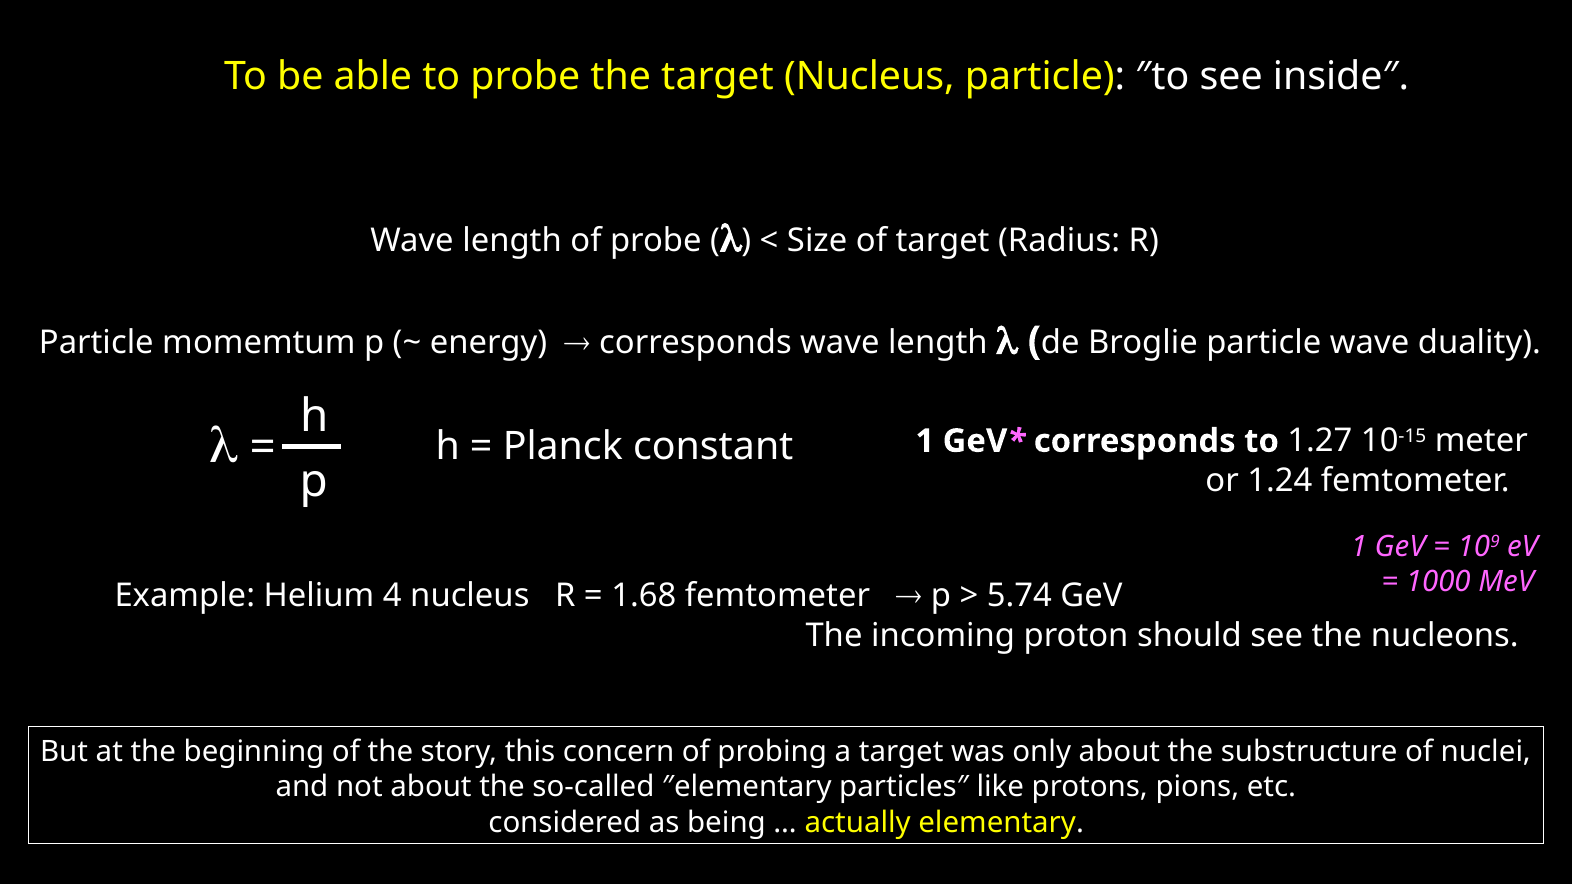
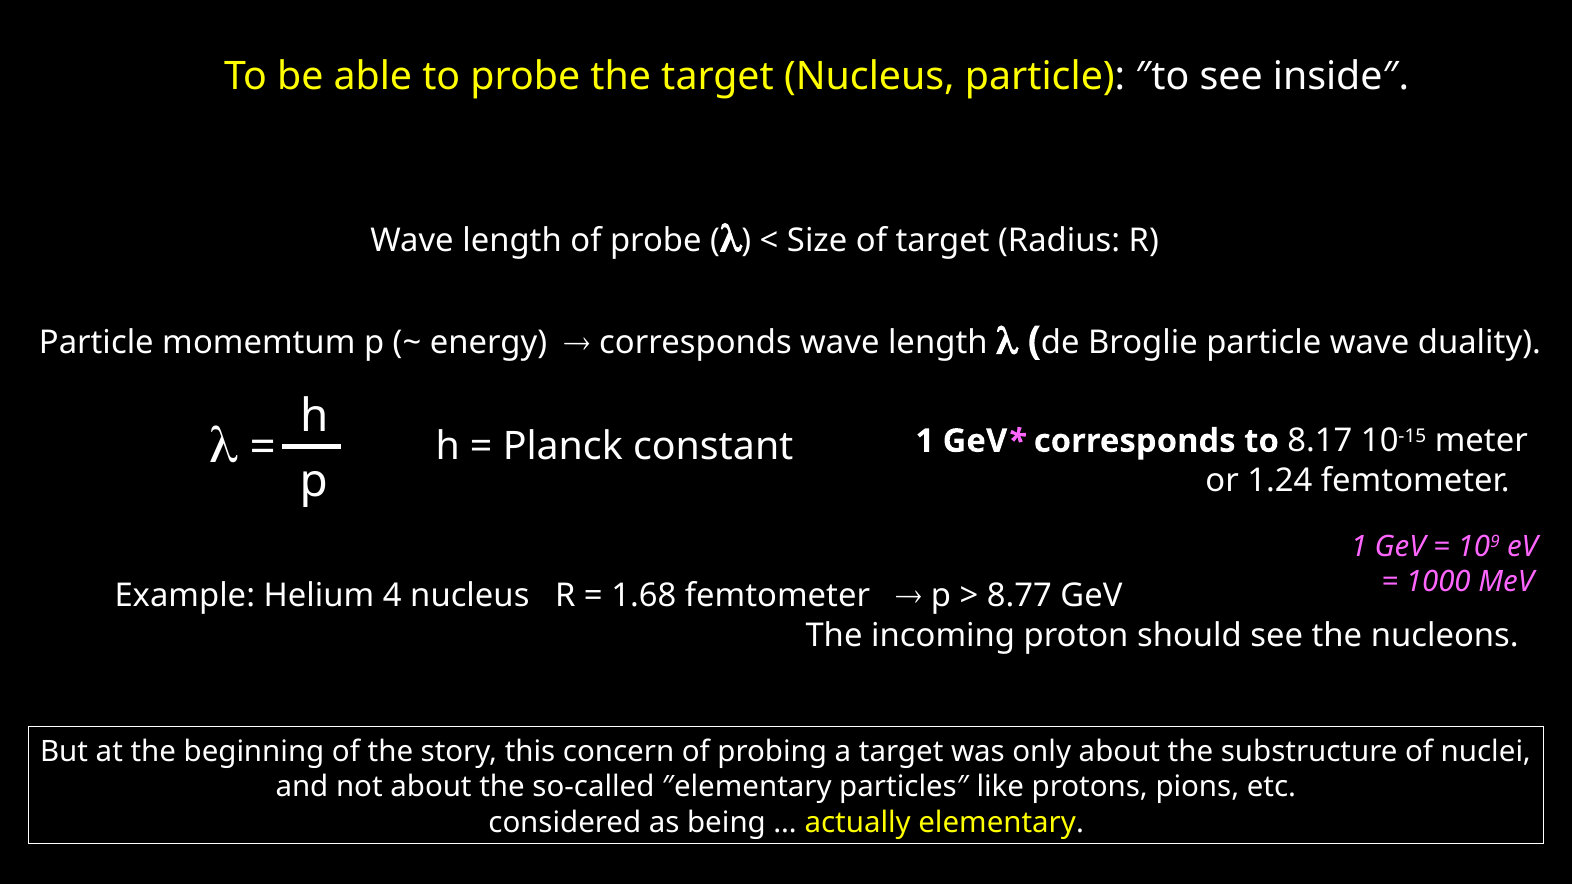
1.27: 1.27 -> 8.17
5.74: 5.74 -> 8.77
